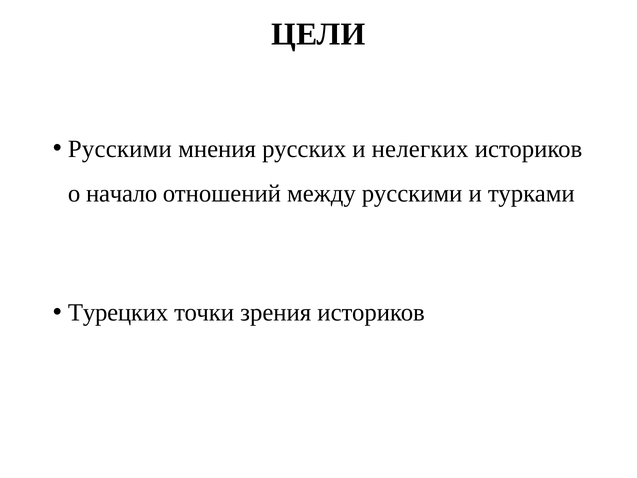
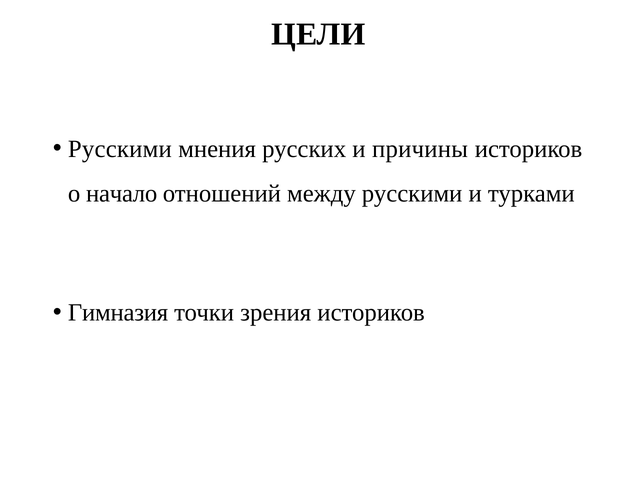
нелегких: нелегких -> причины
Турецких: Турецких -> Гимназия
